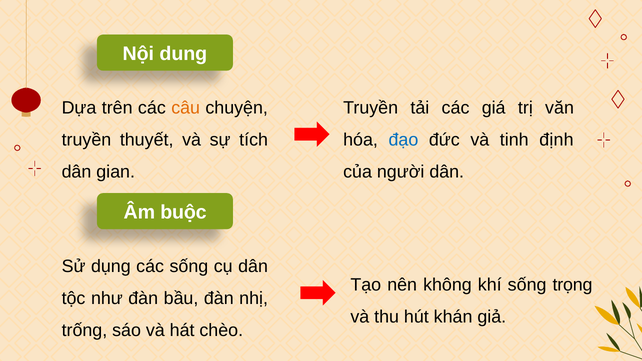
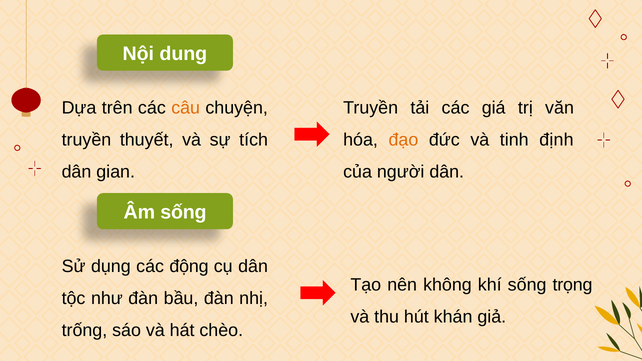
đạo colour: blue -> orange
Âm buộc: buộc -> sống
các sống: sống -> động
